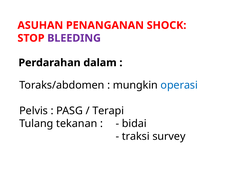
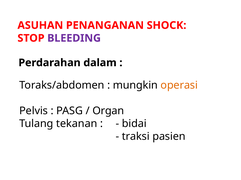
operasi colour: blue -> orange
Terapi: Terapi -> Organ
survey: survey -> pasien
